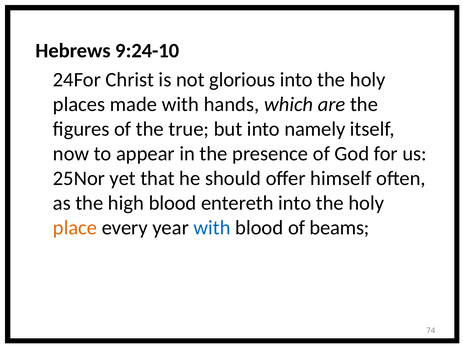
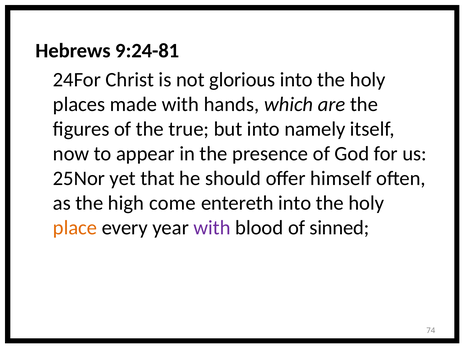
9:24-10: 9:24-10 -> 9:24-81
high blood: blood -> come
with at (212, 228) colour: blue -> purple
beams: beams -> sinned
